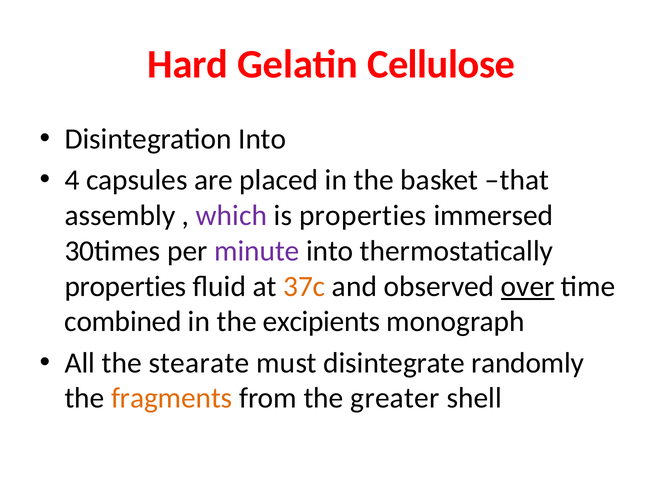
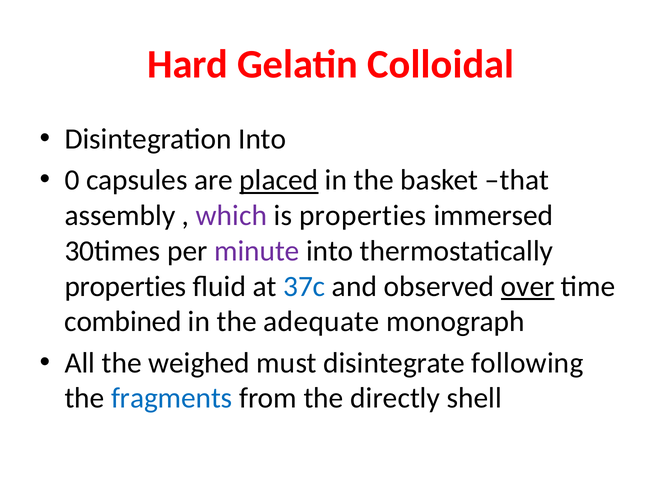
Cellulose: Cellulose -> Colloidal
4: 4 -> 0
placed underline: none -> present
37c colour: orange -> blue
excipients: excipients -> adequate
stearate: stearate -> weighed
randomly: randomly -> following
fragments colour: orange -> blue
greater: greater -> directly
